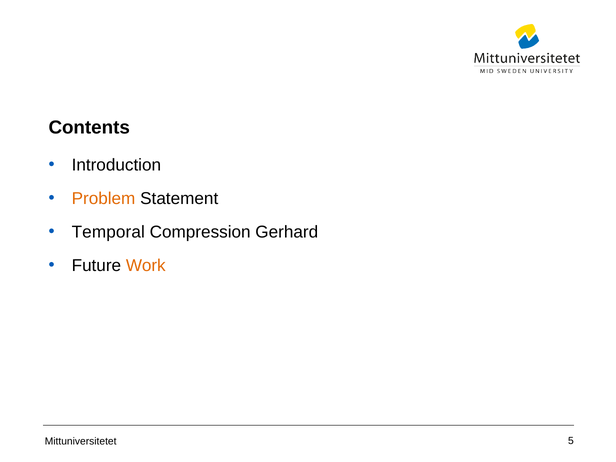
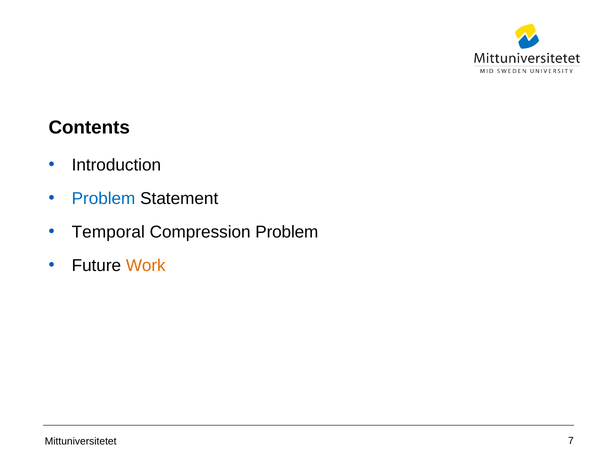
Problem at (104, 199) colour: orange -> blue
Compression Gerhard: Gerhard -> Problem
5: 5 -> 7
